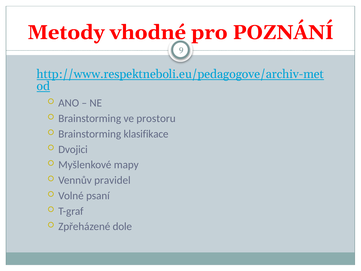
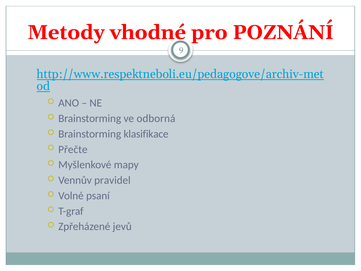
prostoru: prostoru -> odborná
Dvojici: Dvojici -> Přečte
dole: dole -> jevů
